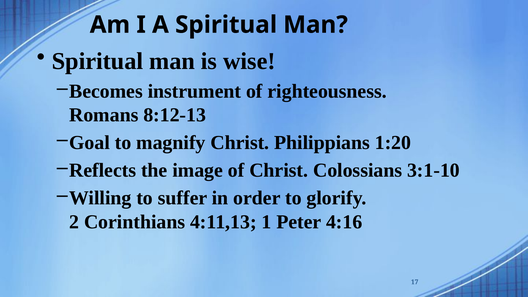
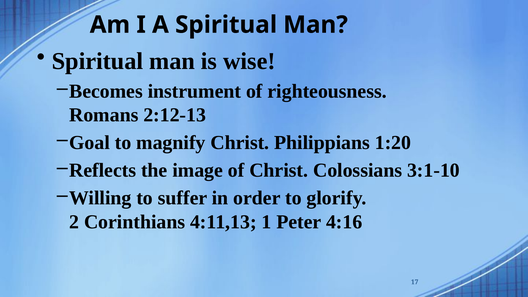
8:12-13: 8:12-13 -> 2:12-13
